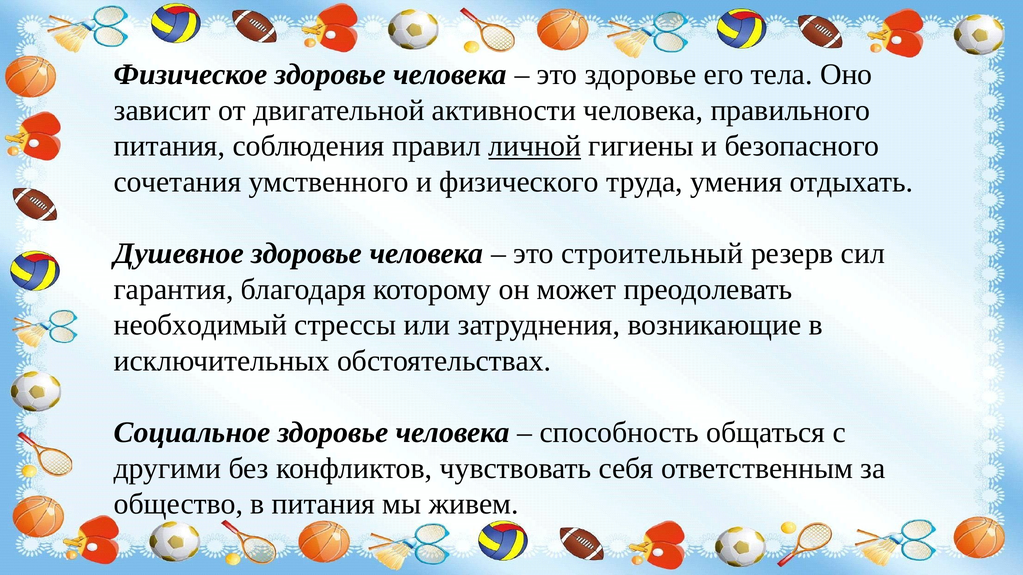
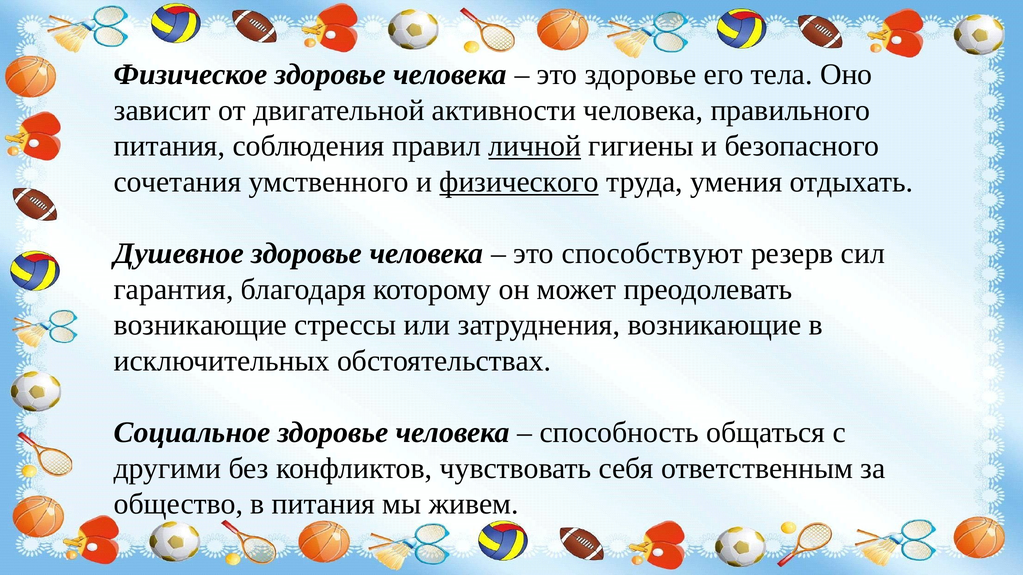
физического underline: none -> present
строительный: строительный -> способствуют
необходимый at (200, 325): необходимый -> возникающие
